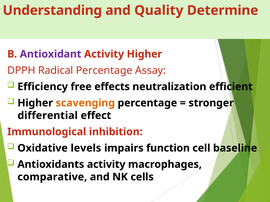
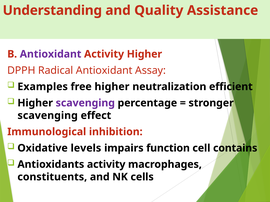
Determine: Determine -> Assistance
Radical Percentage: Percentage -> Antioxidant
Efficiency: Efficiency -> Examples
free effects: effects -> higher
scavenging at (85, 103) colour: orange -> purple
differential at (48, 116): differential -> scavenging
baseline: baseline -> contains
comparative: comparative -> constituents
